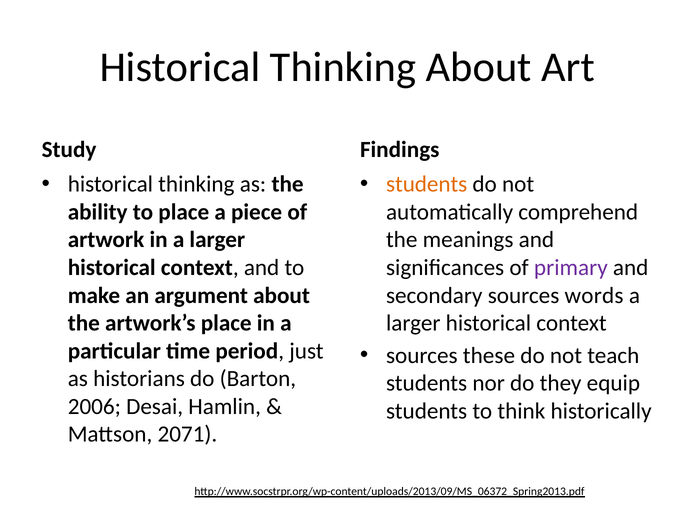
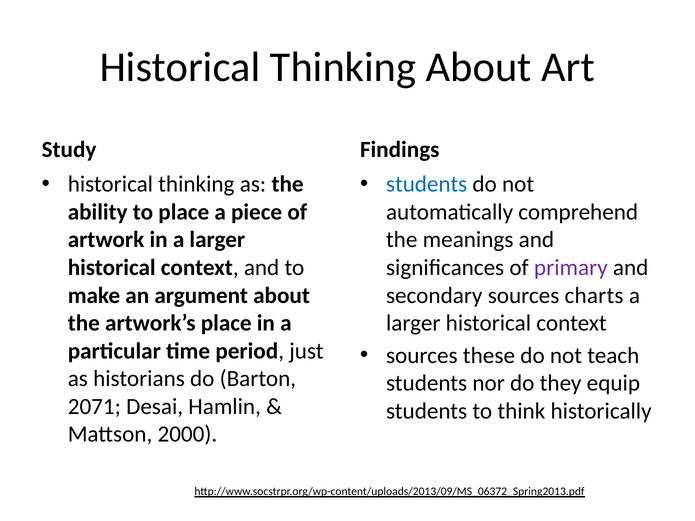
students at (427, 184) colour: orange -> blue
words: words -> charts
2006: 2006 -> 2071
2071: 2071 -> 2000
